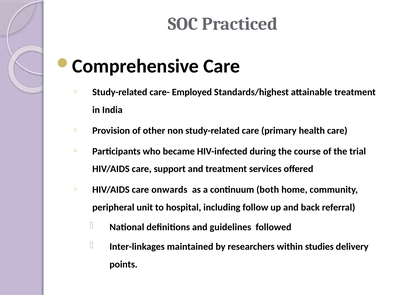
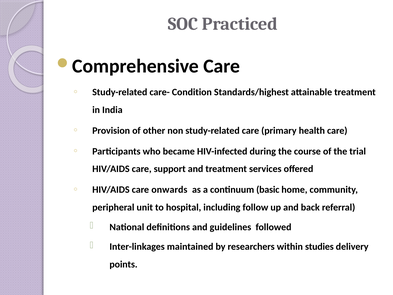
Employed: Employed -> Condition
both: both -> basic
